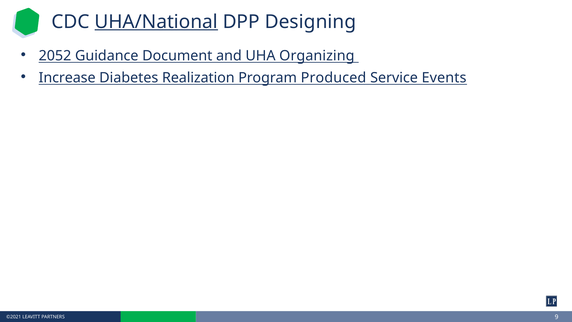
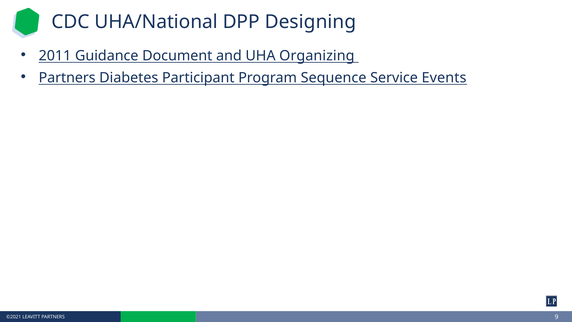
UHA/National underline: present -> none
2052: 2052 -> 2011
Increase at (67, 78): Increase -> Partners
Realization: Realization -> Participant
Produced: Produced -> Sequence
